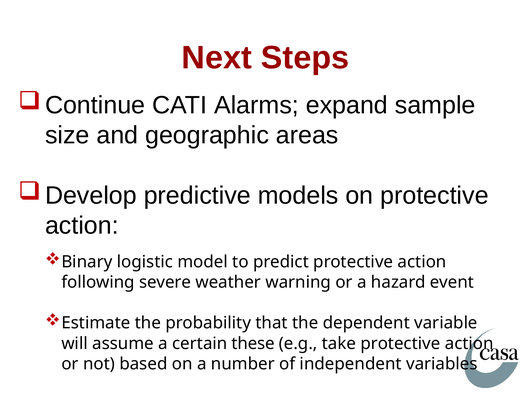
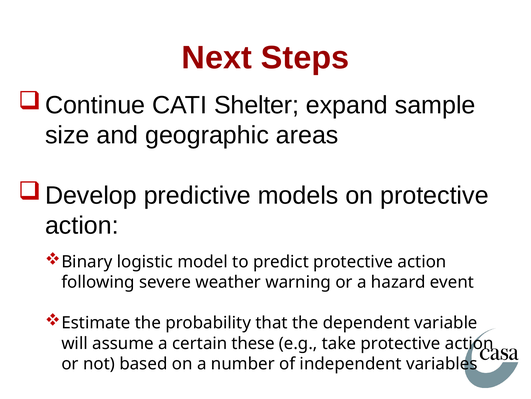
Alarms: Alarms -> Shelter
